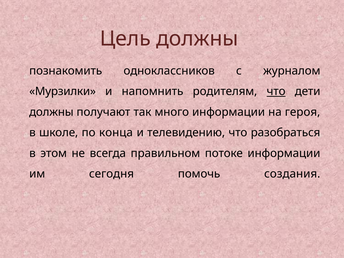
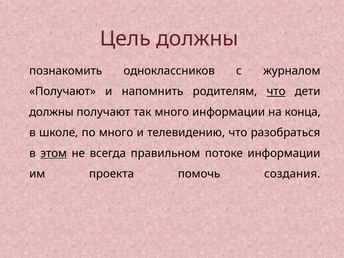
Мурзилки at (63, 91): Мурзилки -> Получают
героя: героя -> конца
по конца: конца -> много
этом underline: none -> present
сегодня: сегодня -> проекта
